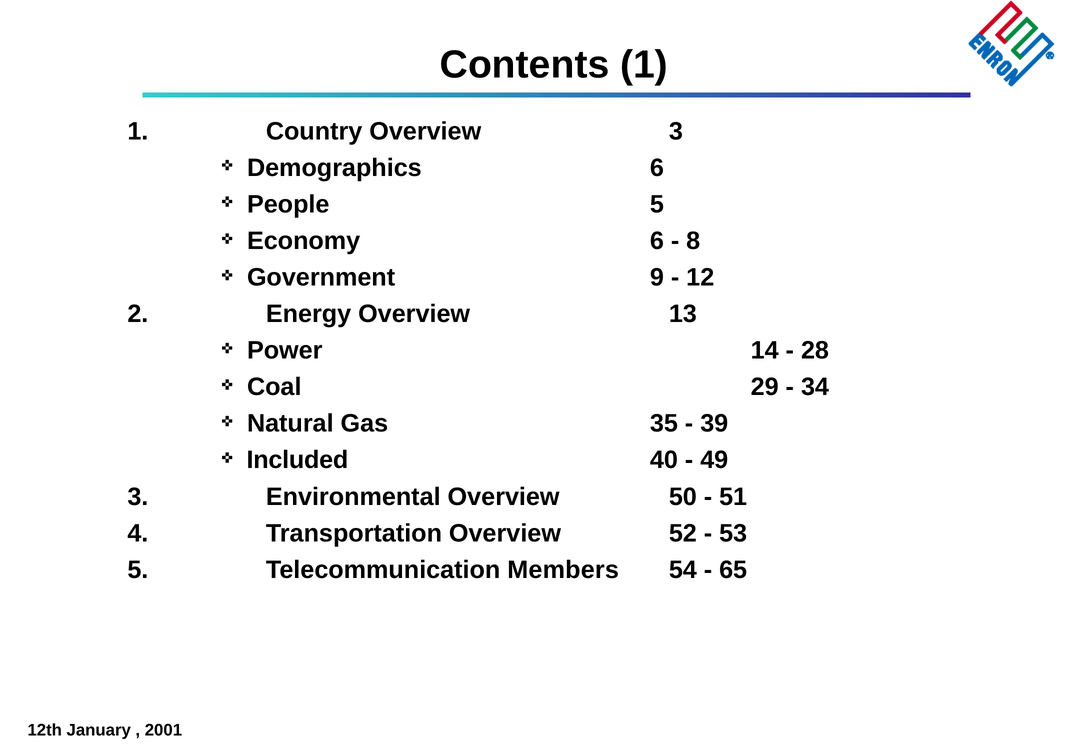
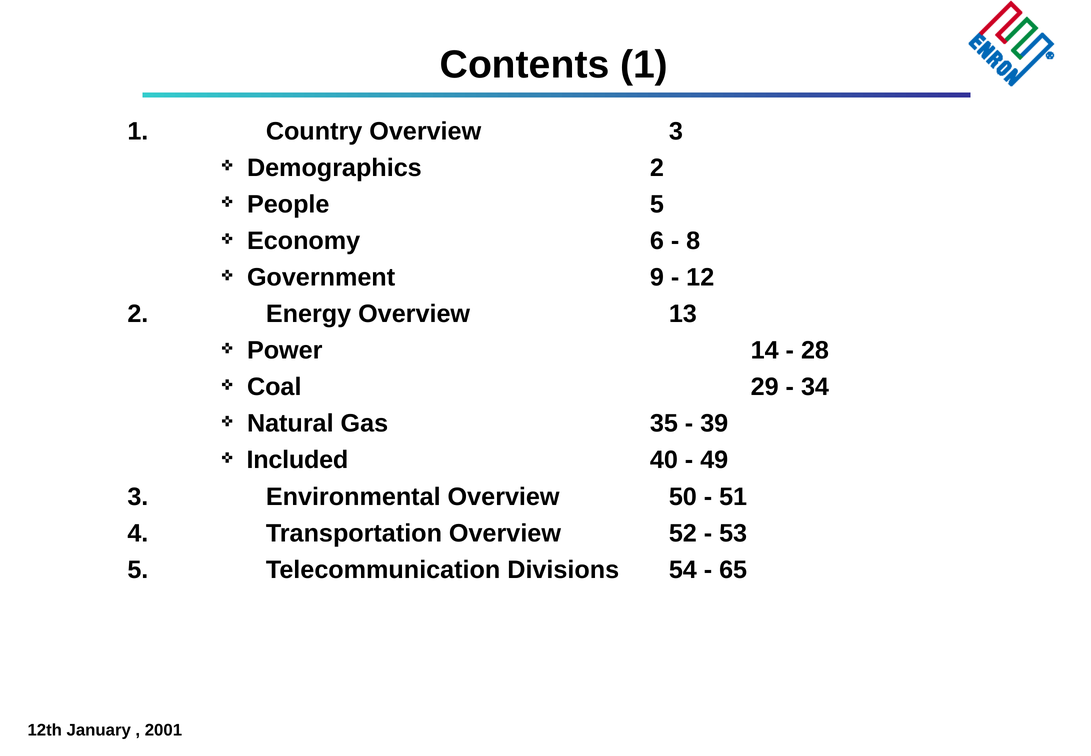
Demographics 6: 6 -> 2
Members: Members -> Divisions
